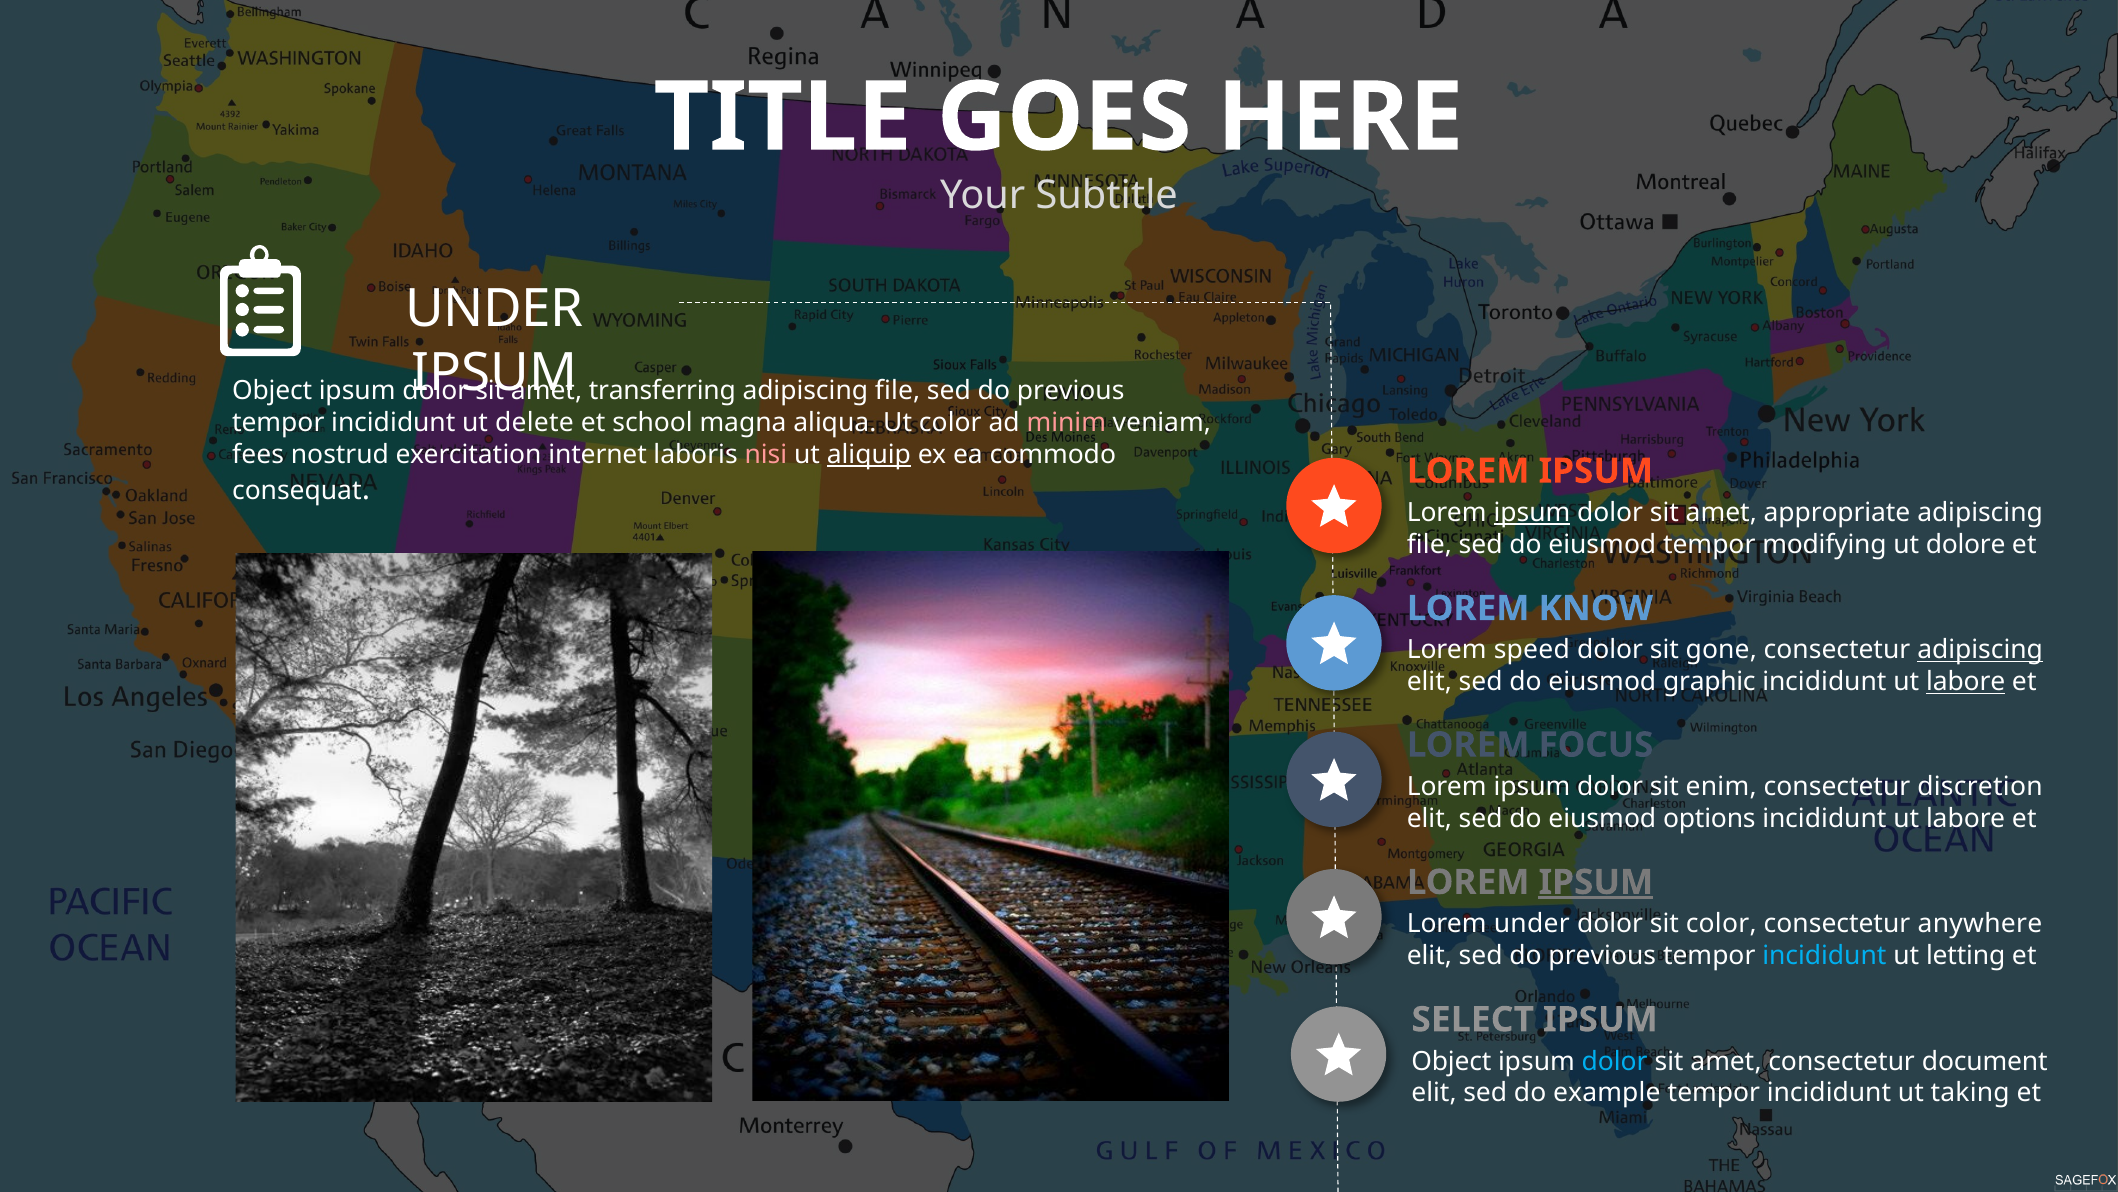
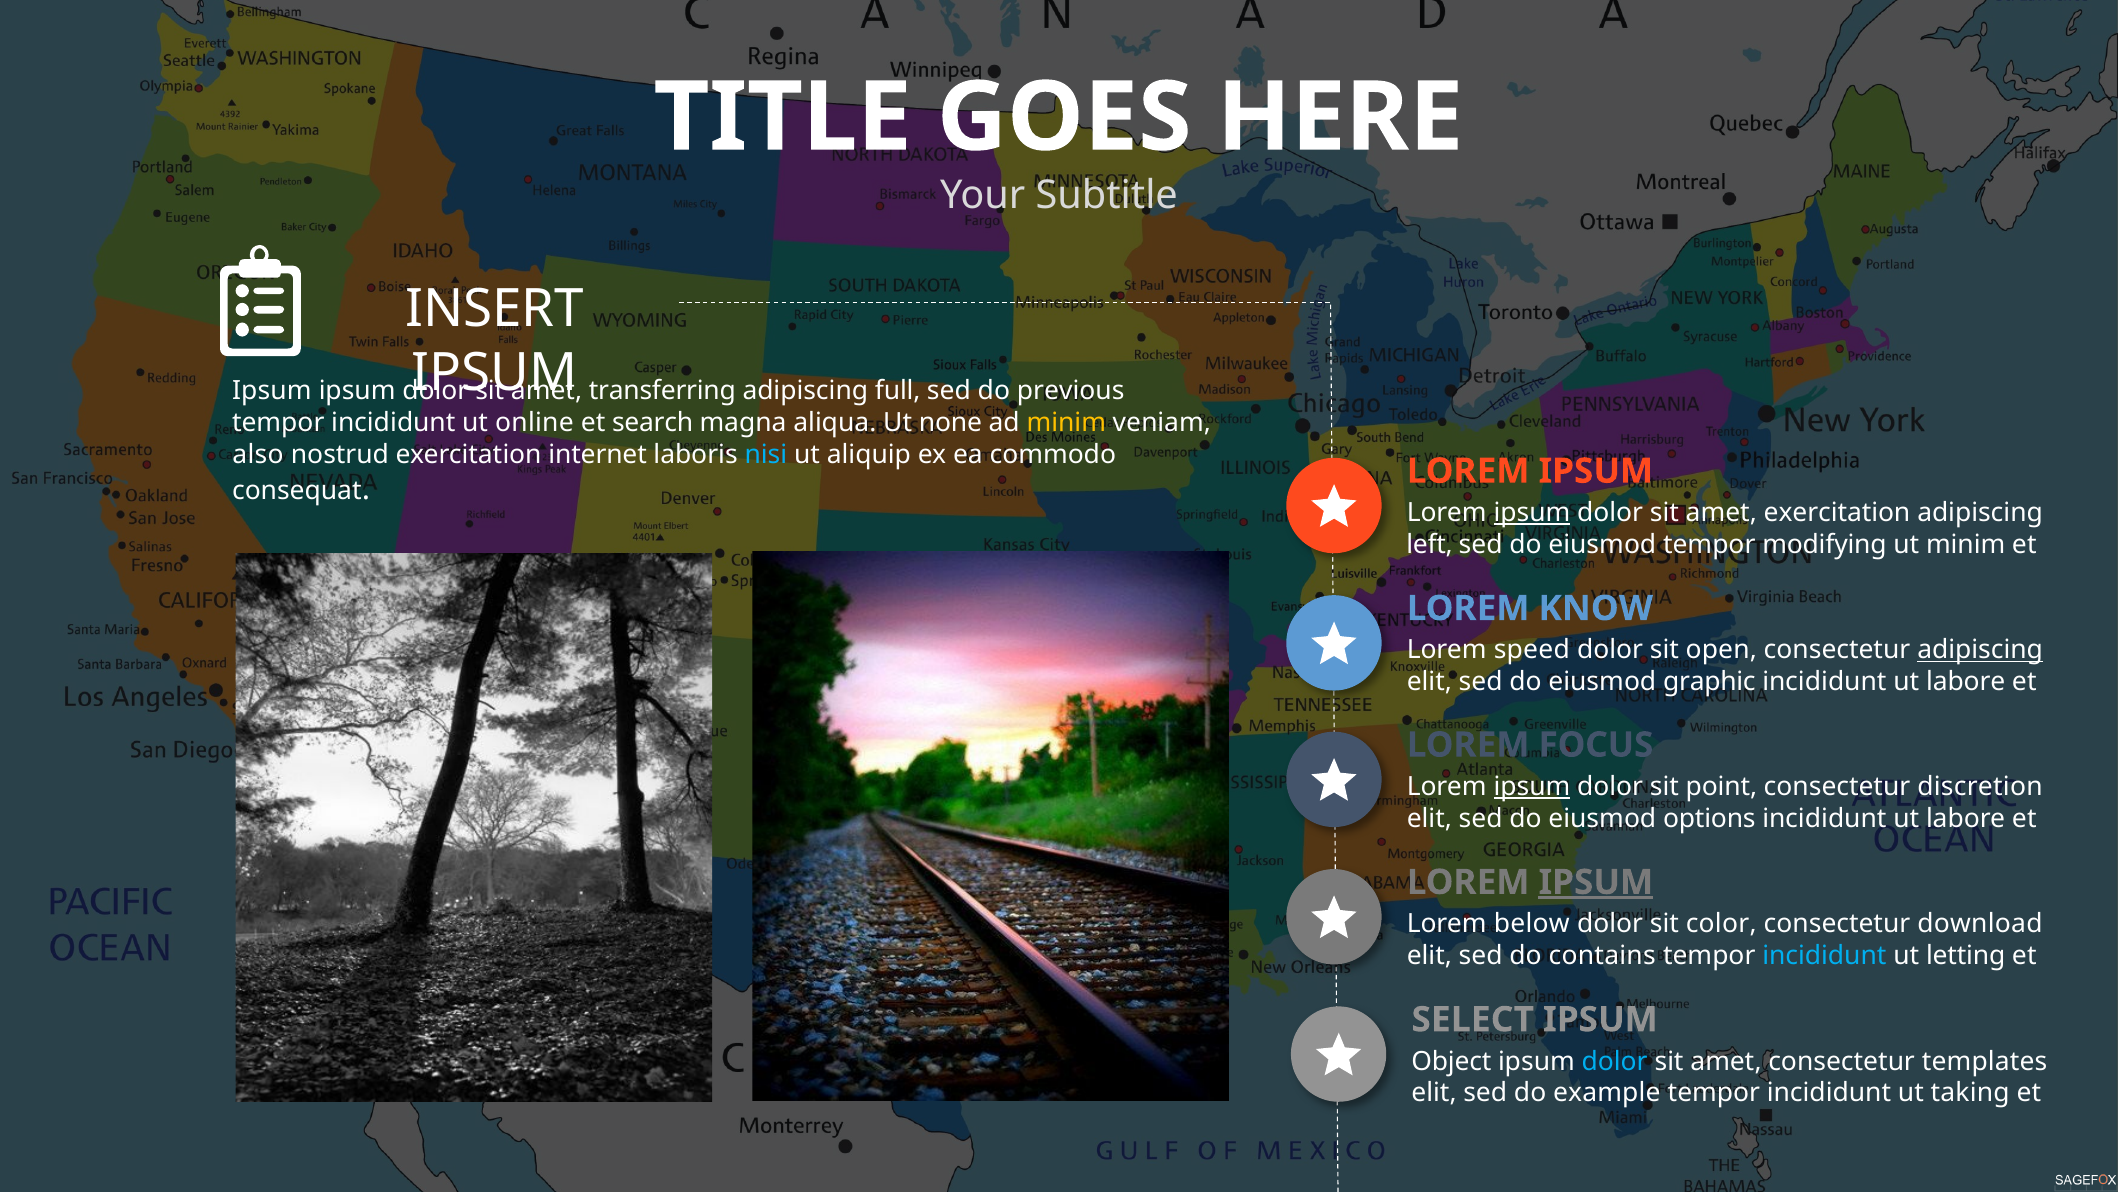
UNDER at (495, 309): UNDER -> INSERT
Object at (272, 391): Object -> Ipsum
file at (898, 391): file -> full
delete: delete -> online
school: school -> search
Ut color: color -> none
minim at (1066, 423) colour: pink -> yellow
fees: fees -> also
nisi colour: pink -> light blue
aliquip underline: present -> none
amet appropriate: appropriate -> exercitation
file at (1429, 544): file -> left
ut dolore: dolore -> minim
gone: gone -> open
labore at (1966, 682) underline: present -> none
ipsum at (1532, 786) underline: none -> present
enim: enim -> point
Lorem under: under -> below
anywhere: anywhere -> download
elit sed do previous: previous -> contains
document: document -> templates
